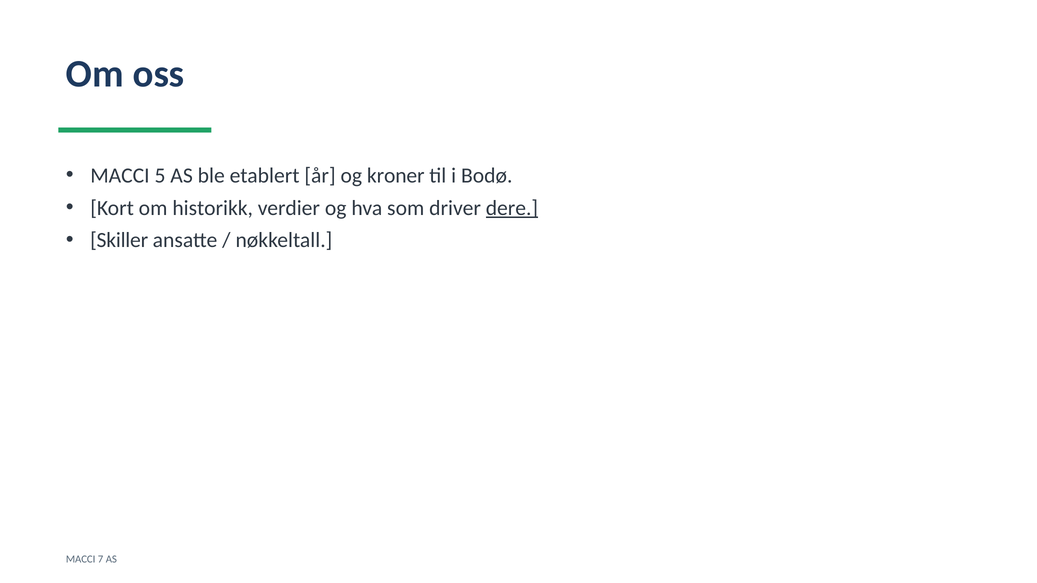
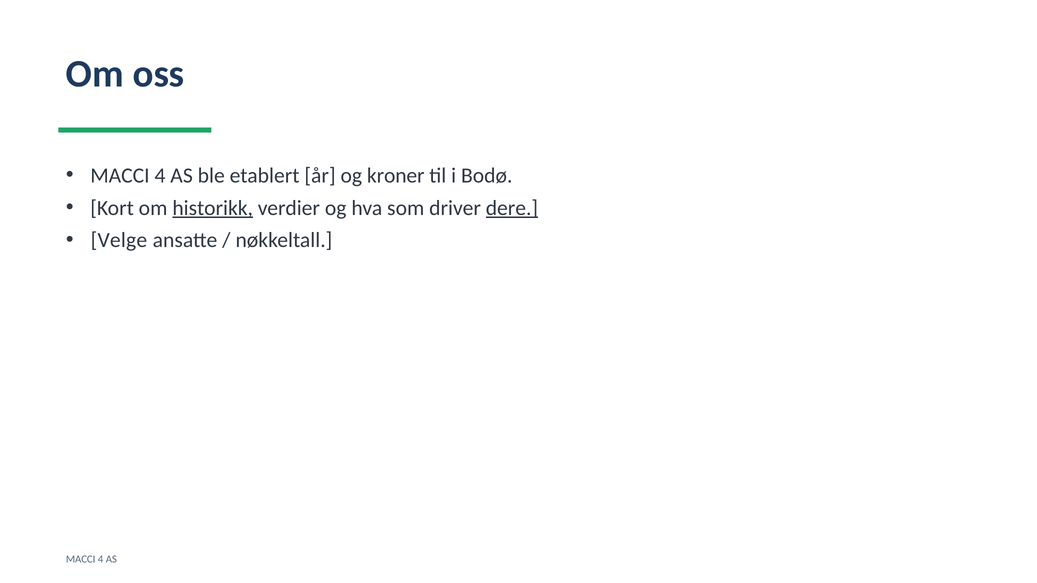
5 at (160, 176): 5 -> 4
historikk underline: none -> present
Skiller: Skiller -> Velge
7 at (101, 560): 7 -> 4
